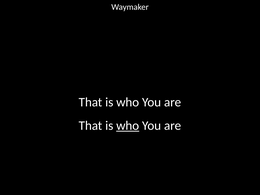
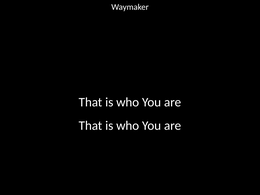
who at (128, 126) underline: present -> none
